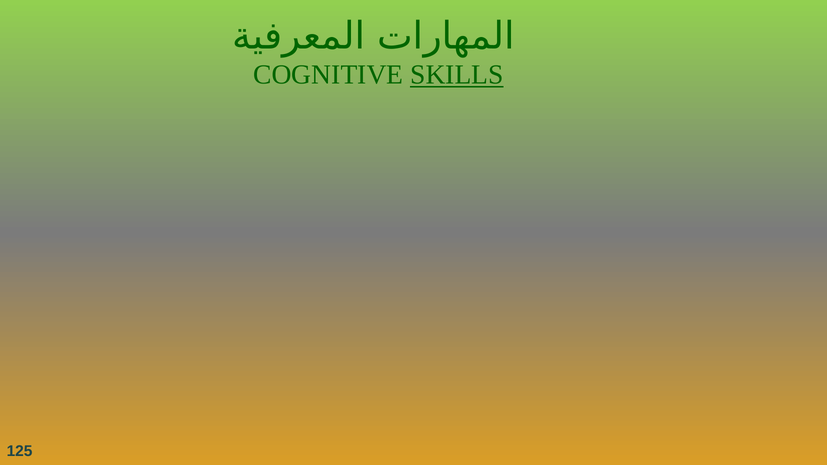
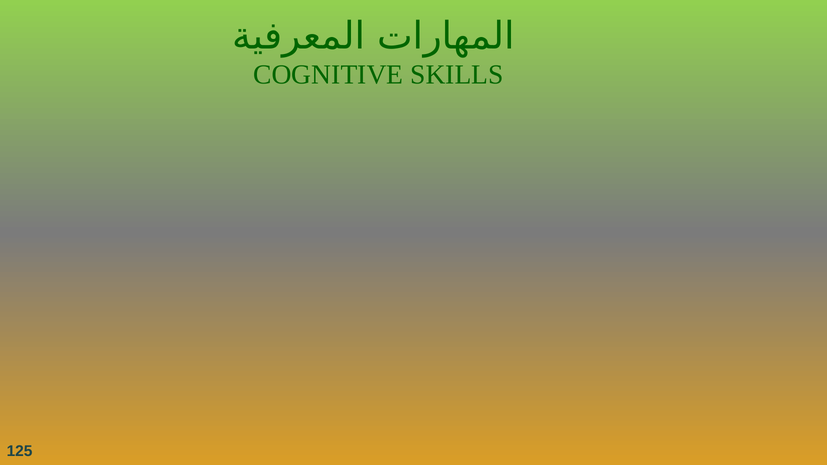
SKILLS underline: present -> none
